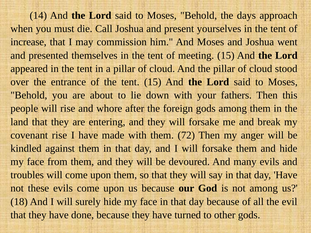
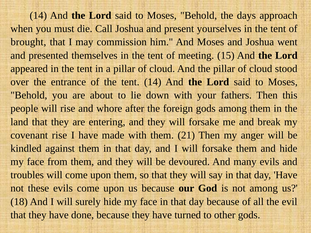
increase: increase -> brought
tent 15: 15 -> 14
72: 72 -> 21
